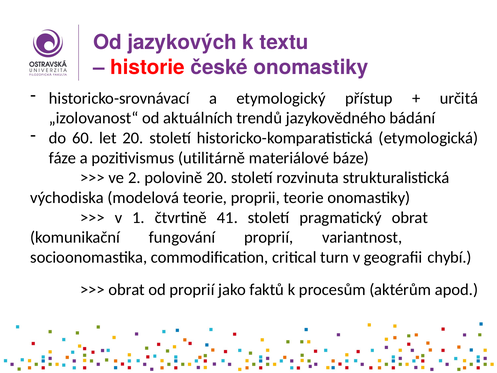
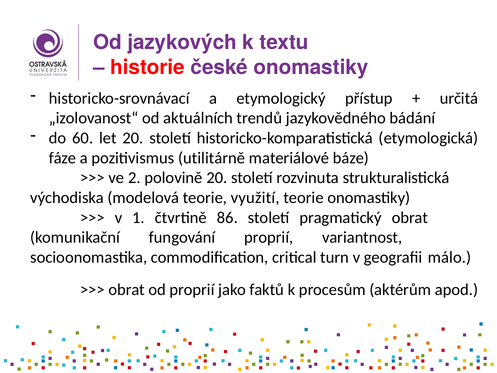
proprii: proprii -> využití
41: 41 -> 86
chybí: chybí -> málo
